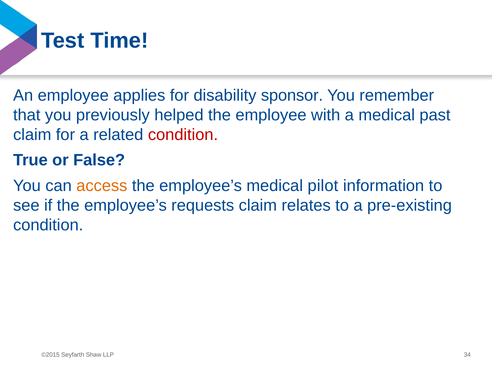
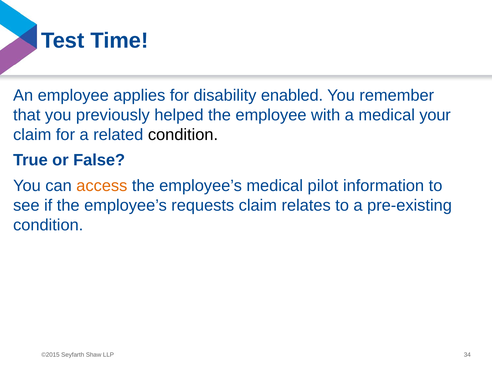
sponsor: sponsor -> enabled
past: past -> your
condition at (183, 135) colour: red -> black
